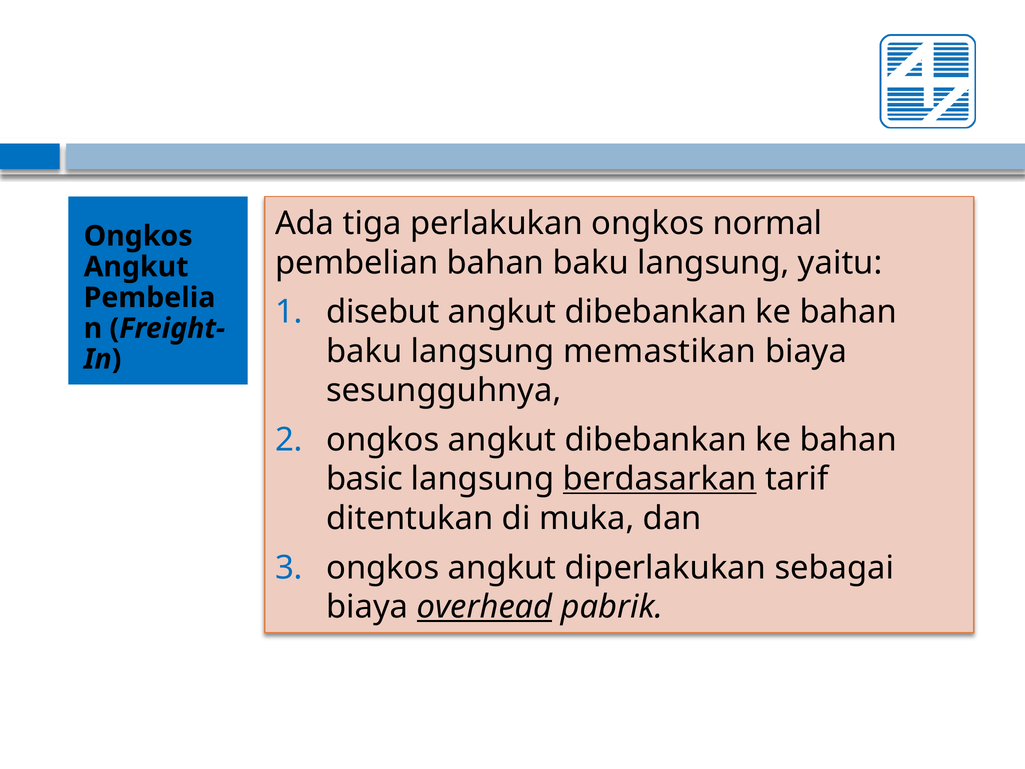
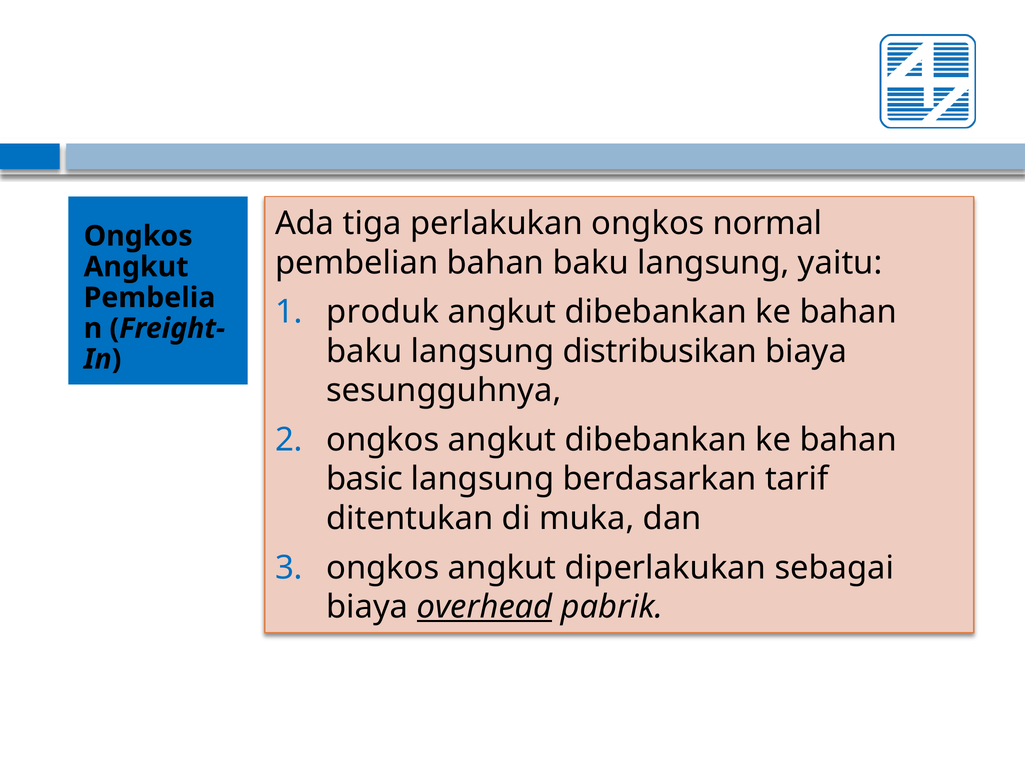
disebut: disebut -> produk
memastikan: memastikan -> distribusikan
berdasarkan underline: present -> none
